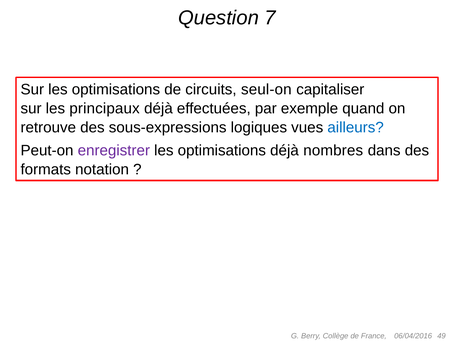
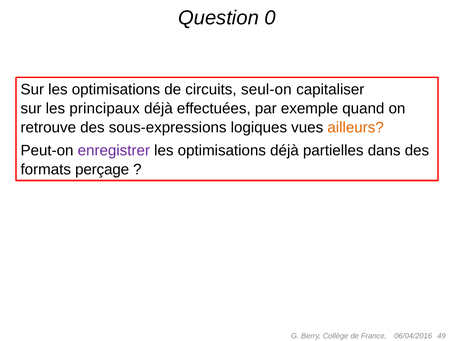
7: 7 -> 0
ailleurs colour: blue -> orange
nombres: nombres -> partielles
notation: notation -> perçage
